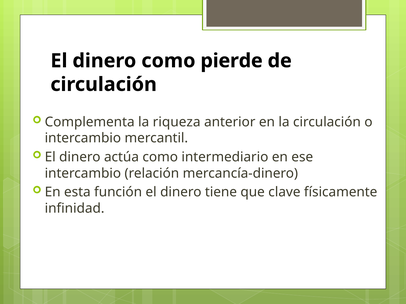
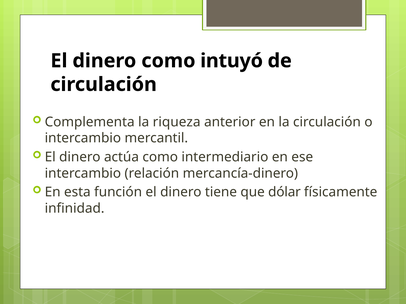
pierde: pierde -> intuyó
clave: clave -> dólar
